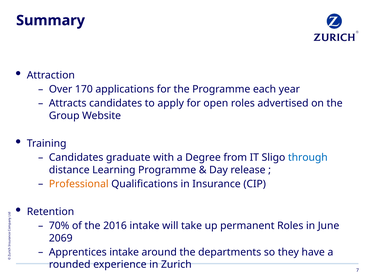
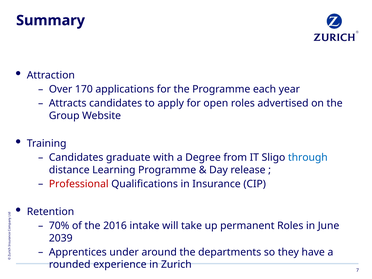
Professional colour: orange -> red
2069: 2069 -> 2039
Apprentices intake: intake -> under
